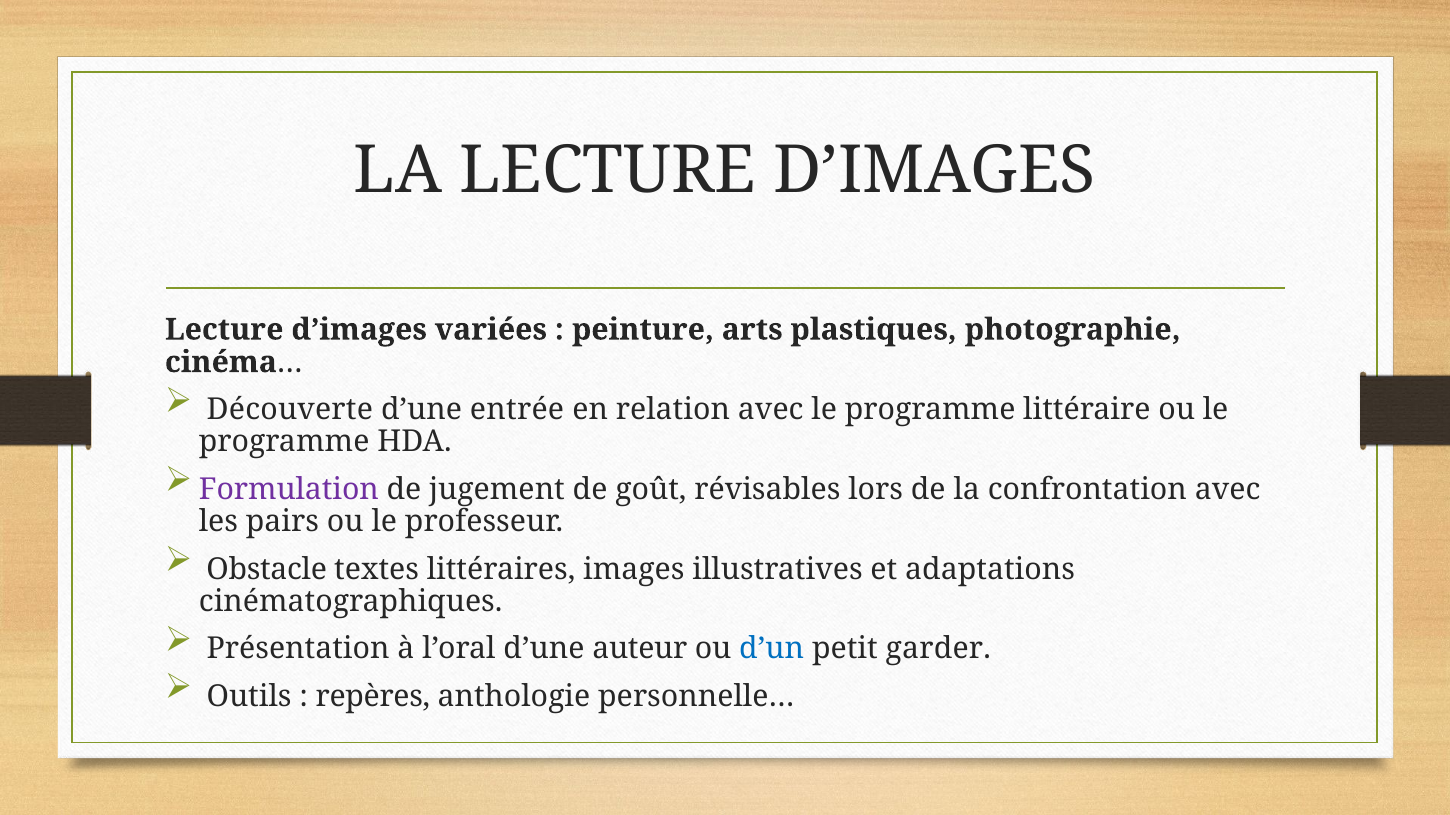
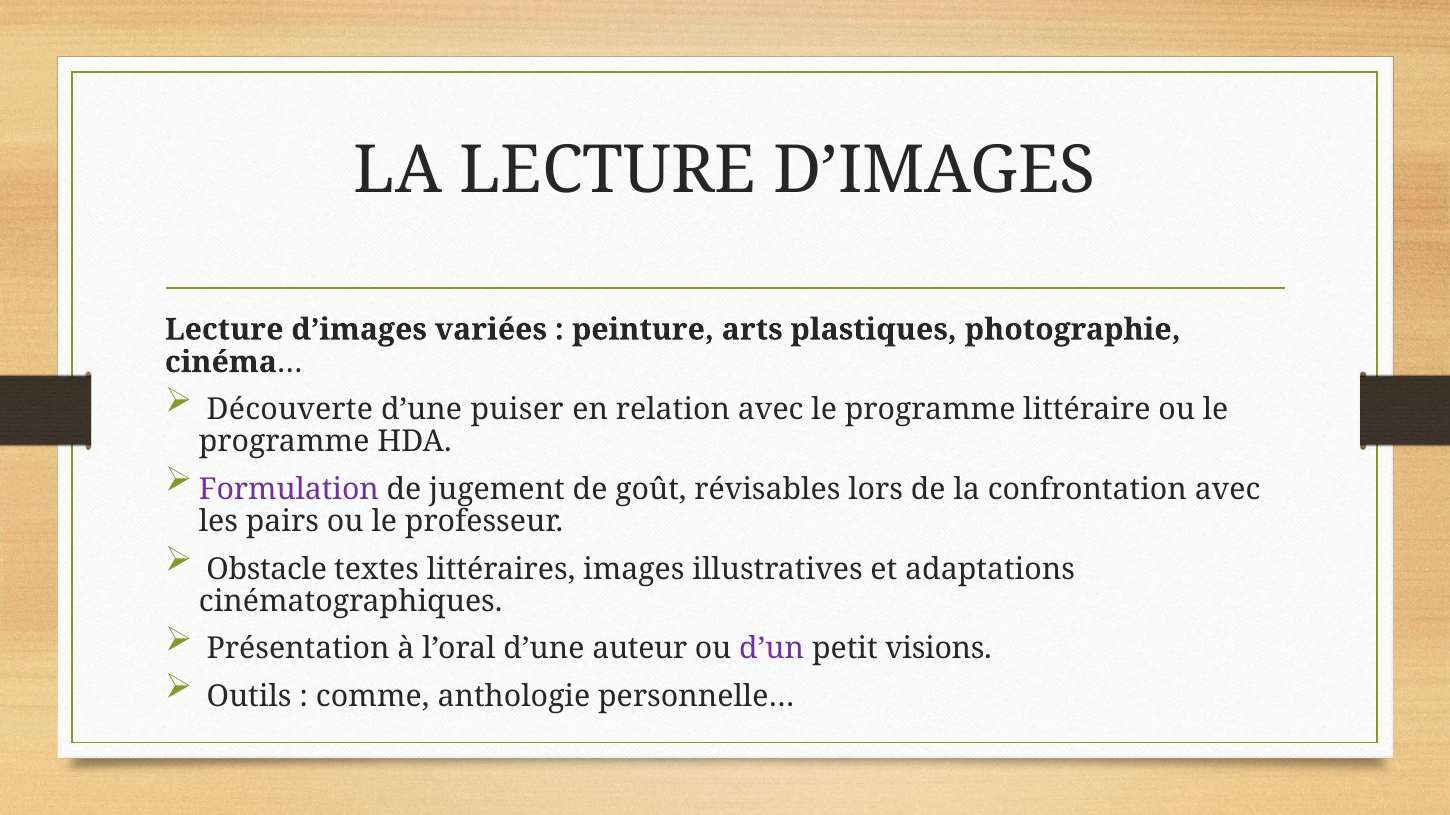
entrée: entrée -> puiser
d’un colour: blue -> purple
garder: garder -> visions
repères: repères -> comme
